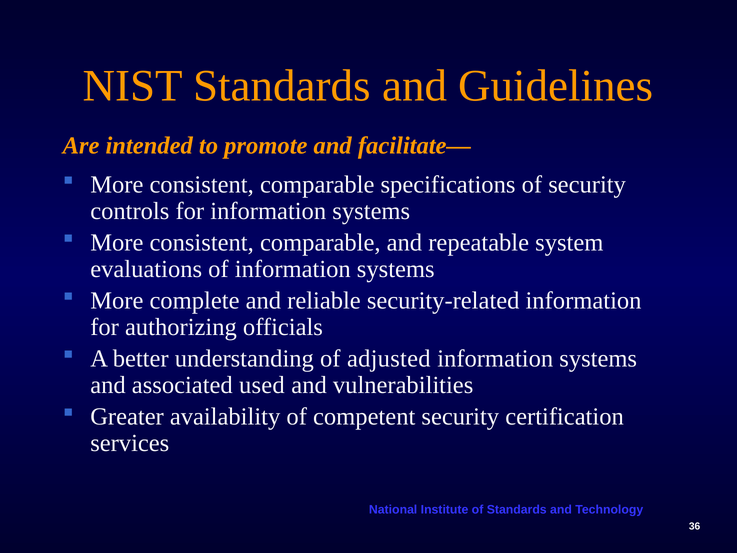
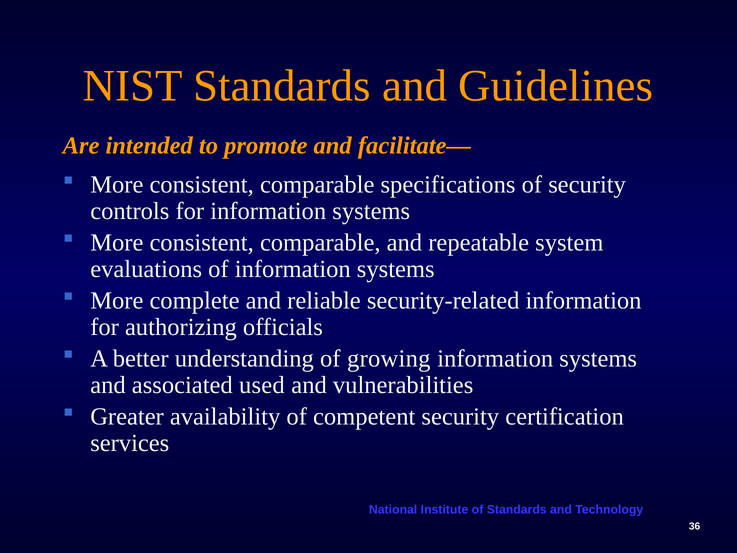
adjusted: adjusted -> growing
